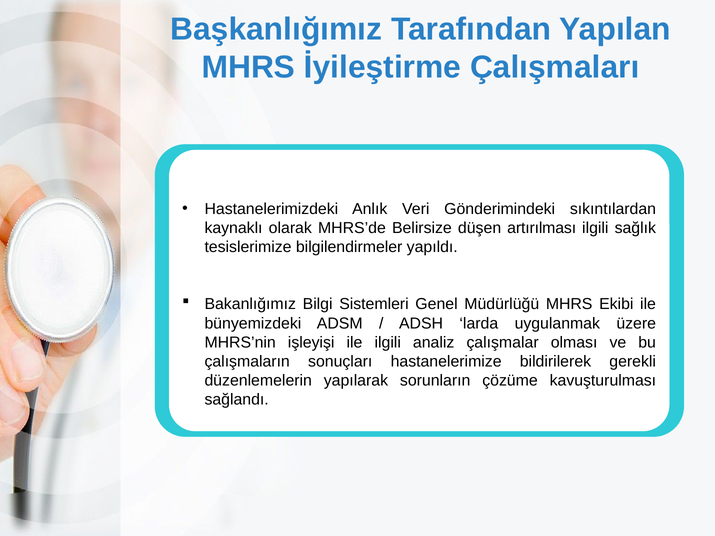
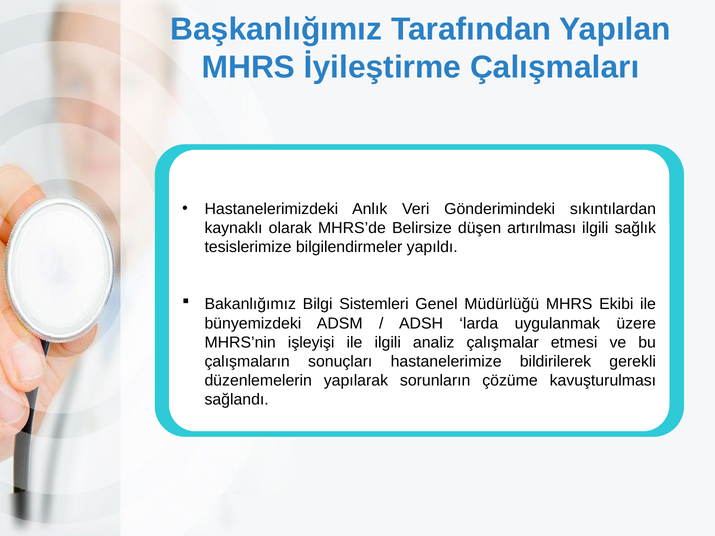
olması: olması -> etmesi
